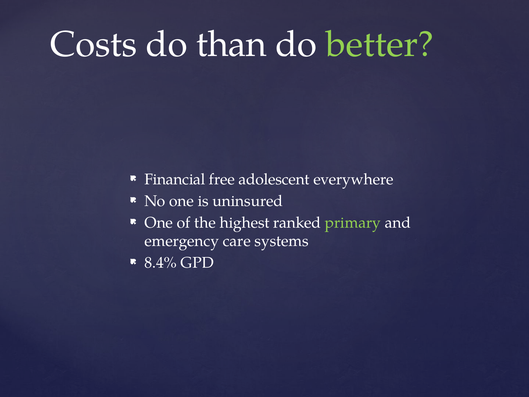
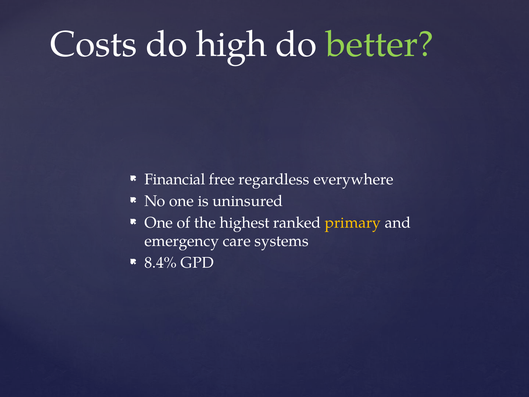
than: than -> high
adolescent: adolescent -> regardless
primary colour: light green -> yellow
